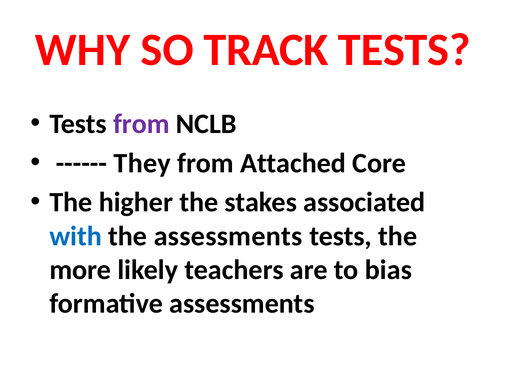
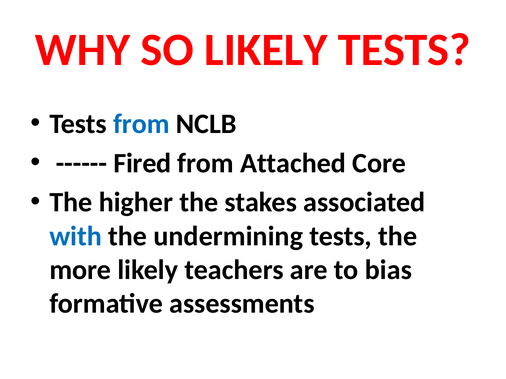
SO TRACK: TRACK -> LIKELY
from at (141, 124) colour: purple -> blue
They: They -> Fired
the assessments: assessments -> undermining
